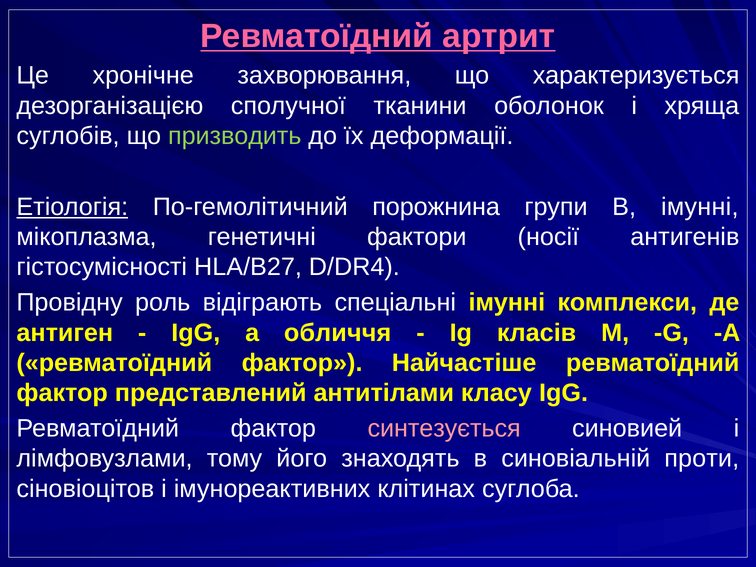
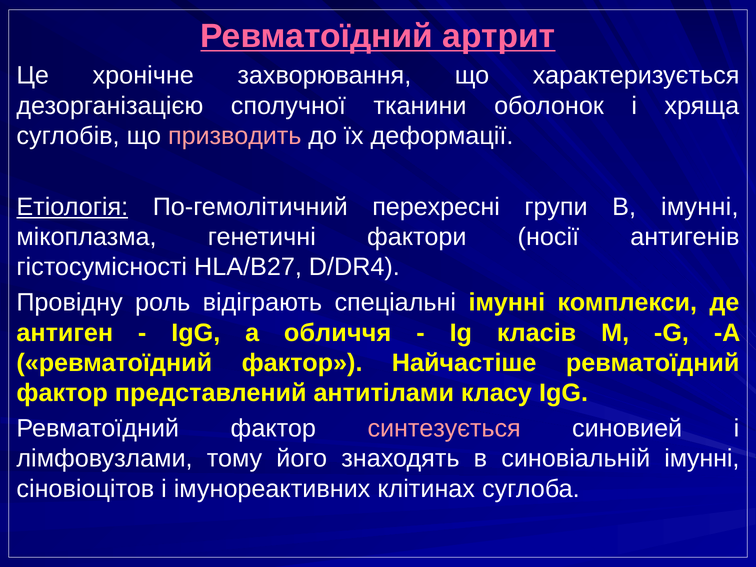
призводить colour: light green -> pink
порожнина: порожнина -> перехресні
синовіальній проти: проти -> імунні
